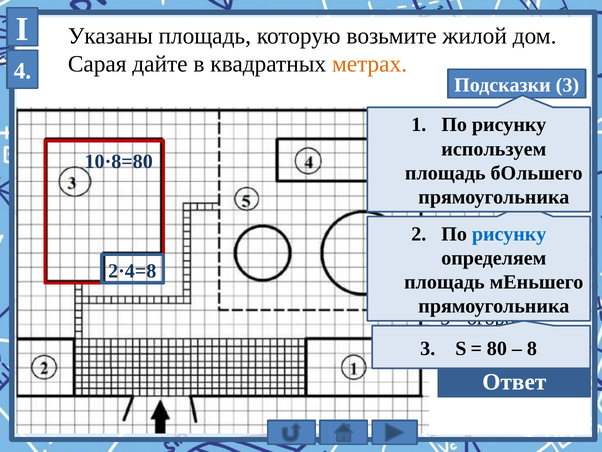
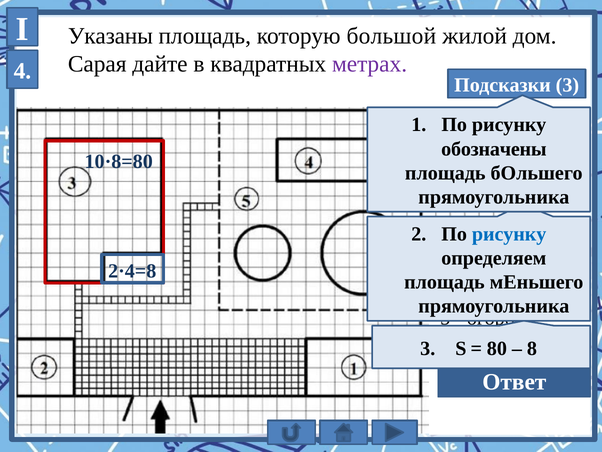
возьмите: возьмите -> большой
метрах colour: orange -> purple
используем: используем -> обозначены
